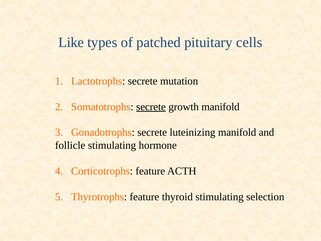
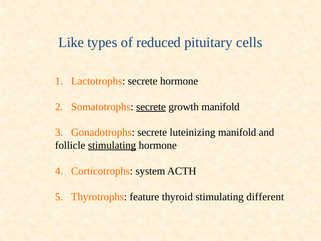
patched: patched -> reduced
secrete mutation: mutation -> hormone
stimulating at (112, 145) underline: none -> present
Corticotrophs feature: feature -> system
selection: selection -> different
